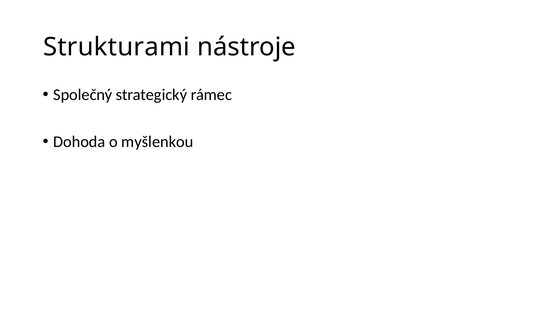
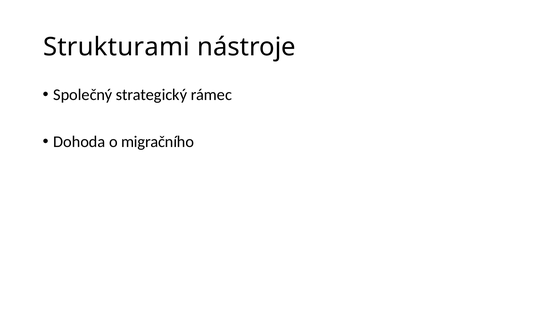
myšlenkou: myšlenkou -> migračního
